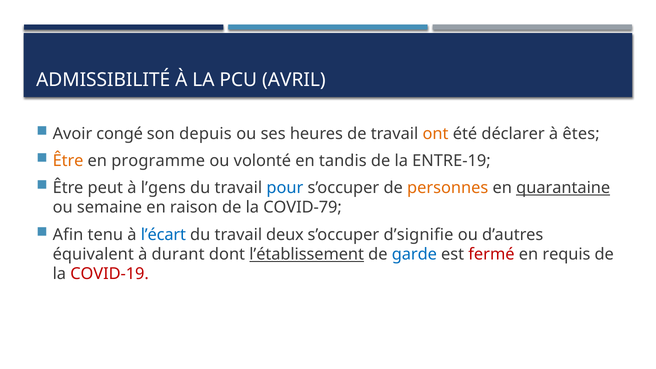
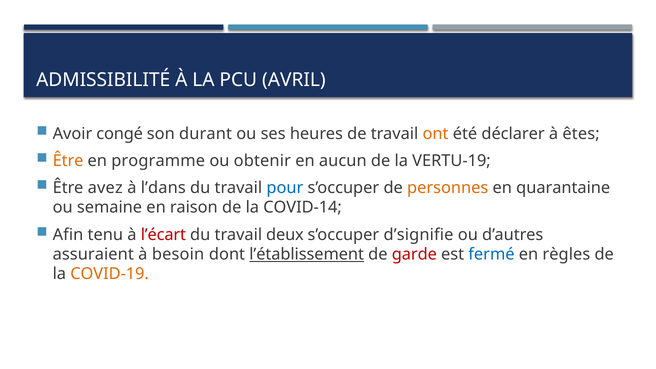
depuis: depuis -> durant
volonté: volonté -> obtenir
tandis: tandis -> aucun
ENTRE-19: ENTRE-19 -> VERTU-19
peut: peut -> avez
l’gens: l’gens -> l’dans
quarantaine underline: present -> none
COVID-79: COVID-79 -> COVID-14
l’écart colour: blue -> red
équivalent: équivalent -> assuraient
durant: durant -> besoin
garde colour: blue -> red
fermé colour: red -> blue
requis: requis -> règles
COVID-19 colour: red -> orange
